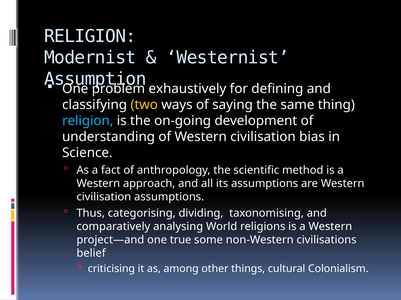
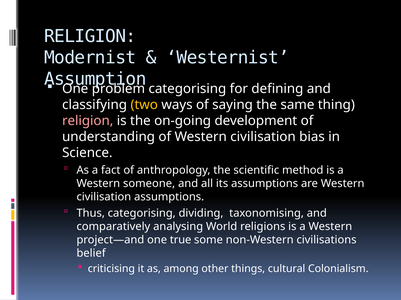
problem exhaustively: exhaustively -> categorising
religion at (88, 121) colour: light blue -> pink
approach: approach -> someone
